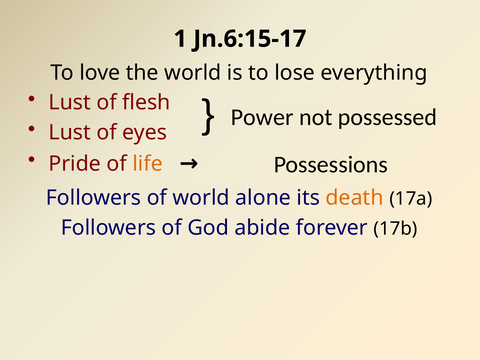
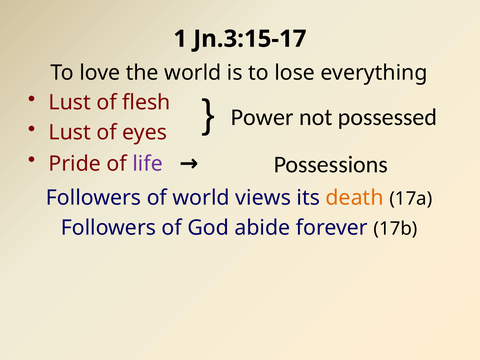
Jn.6:15-17: Jn.6:15-17 -> Jn.3:15-17
life colour: orange -> purple
alone: alone -> views
